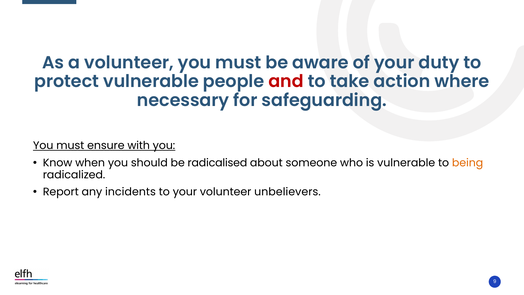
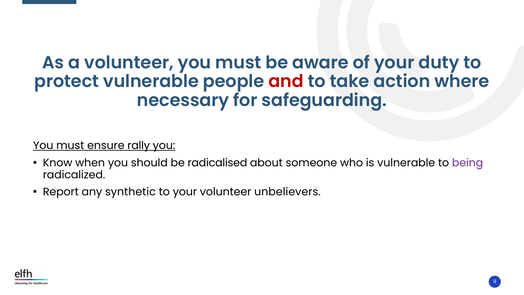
with: with -> rally
being colour: orange -> purple
incidents: incidents -> synthetic
